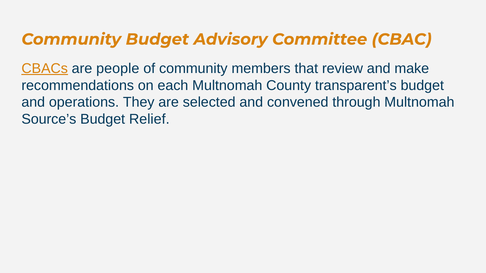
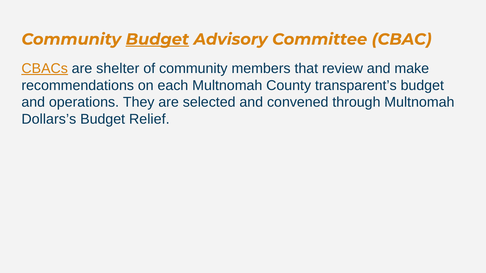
Budget at (157, 39) underline: none -> present
people: people -> shelter
Source’s: Source’s -> Dollars’s
